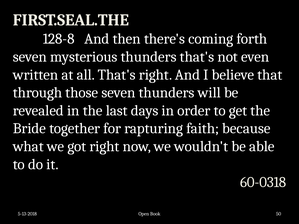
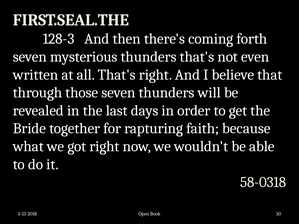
128-8: 128-8 -> 128-3
60-0318: 60-0318 -> 58-0318
